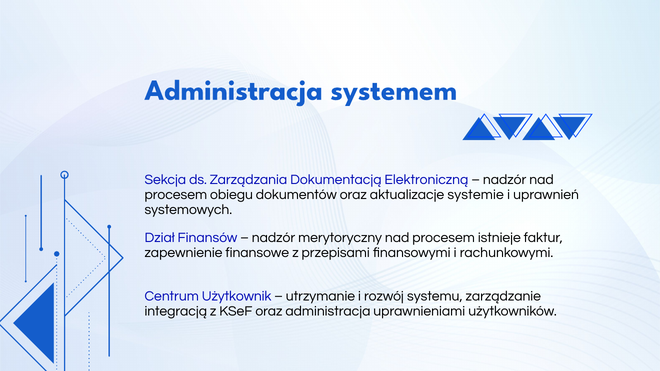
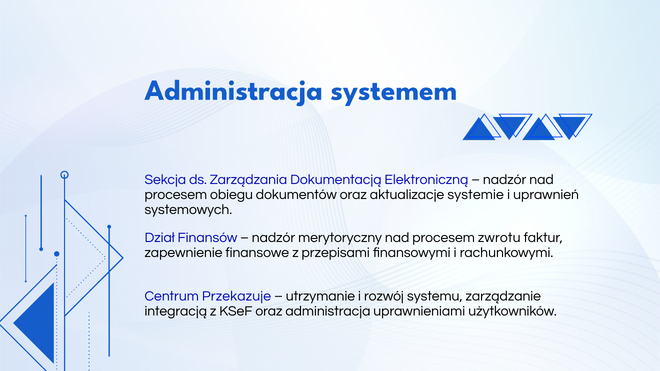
istnieje: istnieje -> zwrotu
Użytkownik: Użytkownik -> Przekazuje
